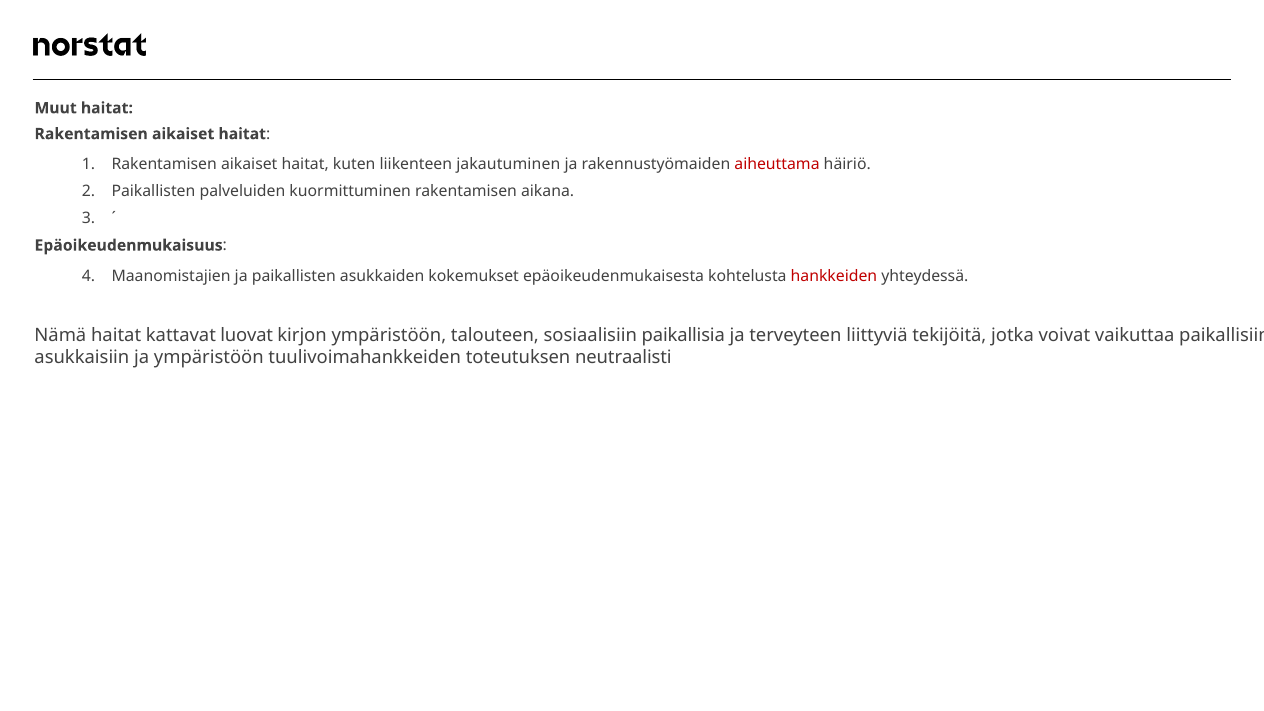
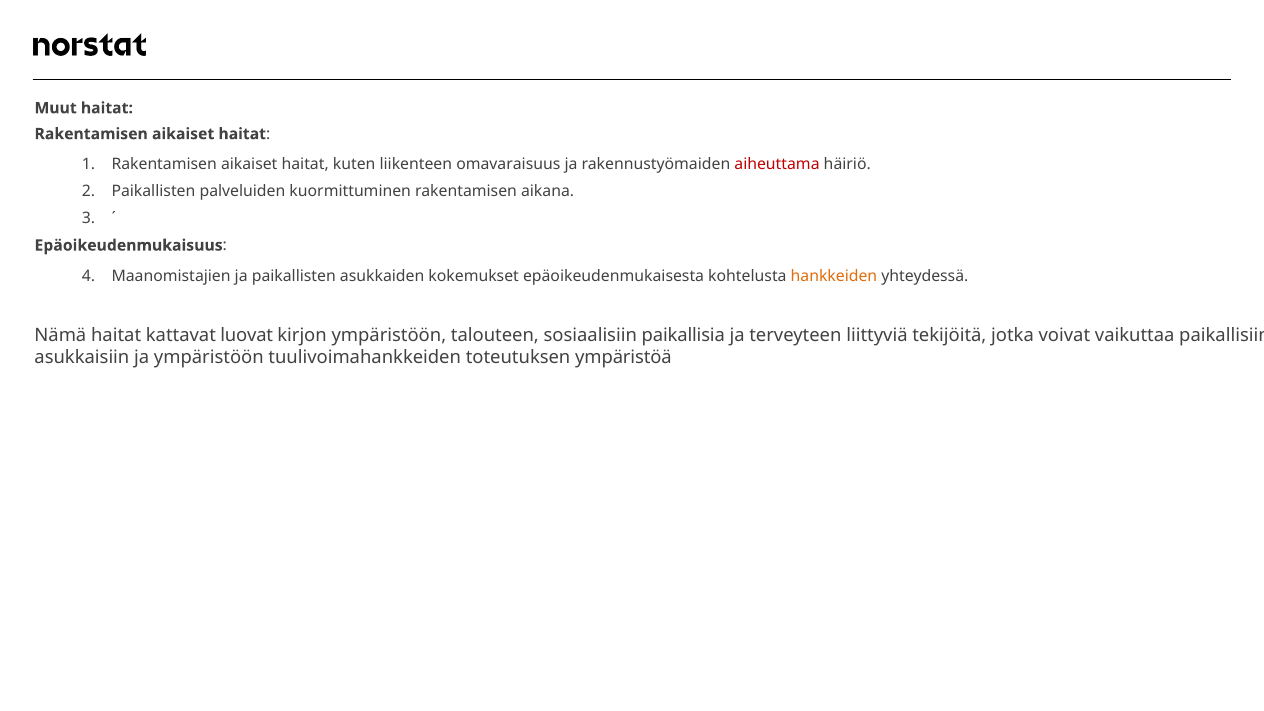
jakautuminen: jakautuminen -> omavaraisuus
hankkeiden colour: red -> orange
neutraalisti: neutraalisti -> ympäristöä
